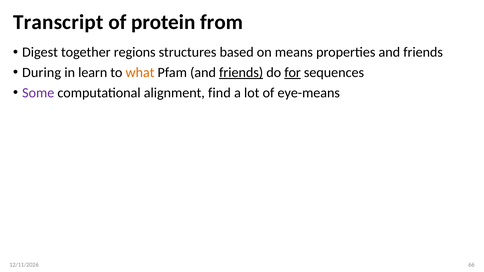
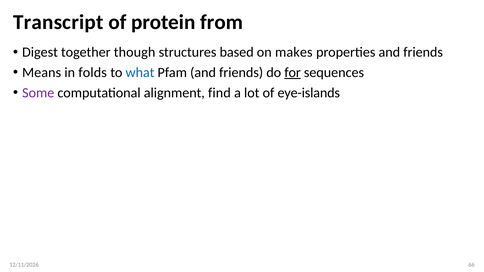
regions: regions -> though
means: means -> makes
During: During -> Means
learn: learn -> folds
what colour: orange -> blue
friends at (241, 73) underline: present -> none
eye-means: eye-means -> eye-islands
